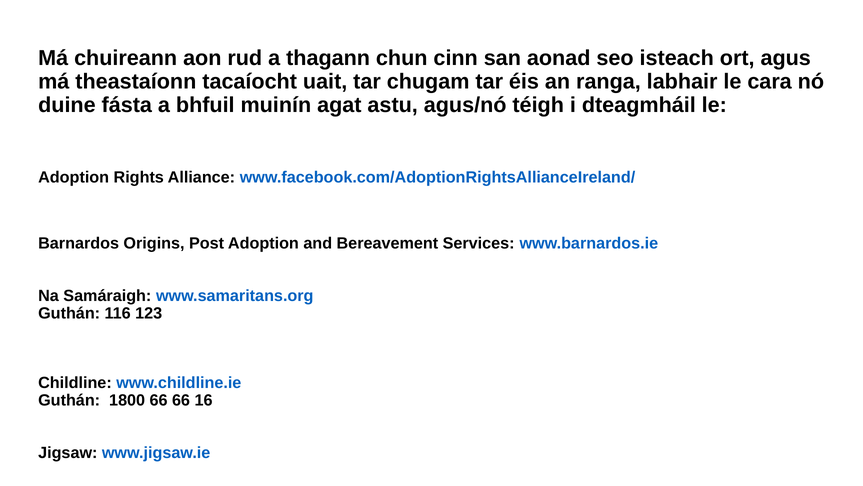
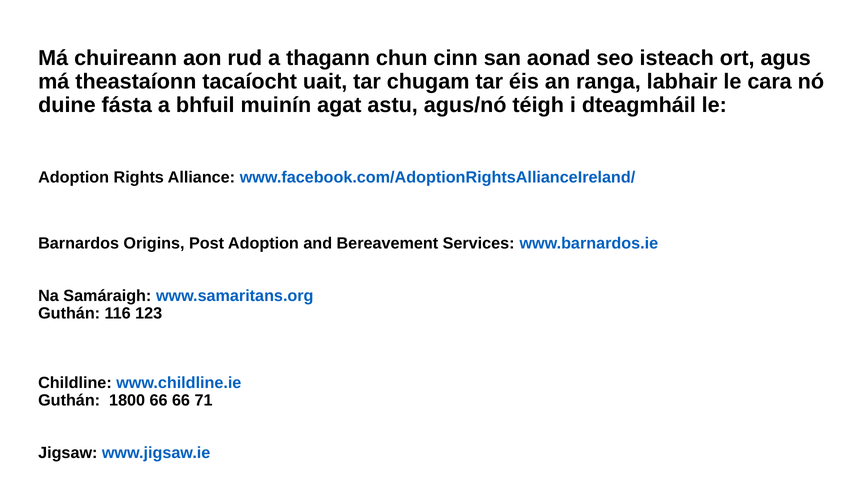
16: 16 -> 71
